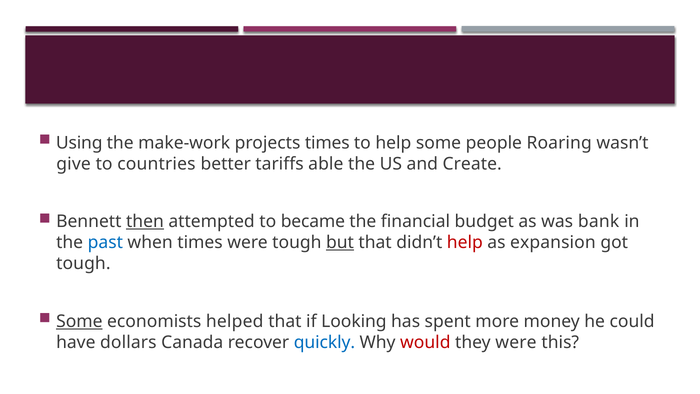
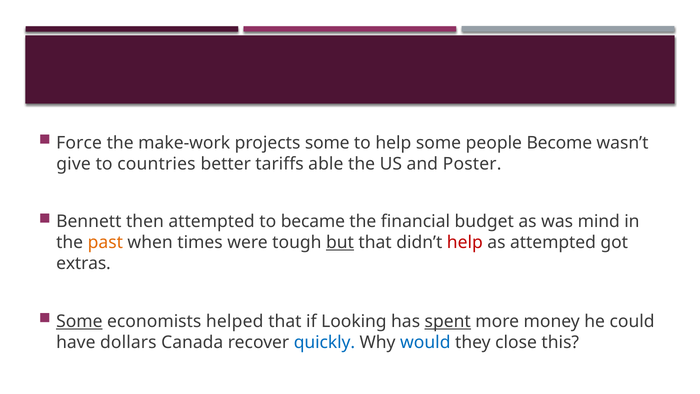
Using: Using -> Force
projects times: times -> some
Roaring: Roaring -> Become
Create: Create -> Poster
then underline: present -> none
bank: bank -> mind
past colour: blue -> orange
as expansion: expansion -> attempted
tough at (83, 263): tough -> extras
spent underline: none -> present
would colour: red -> blue
they were: were -> close
